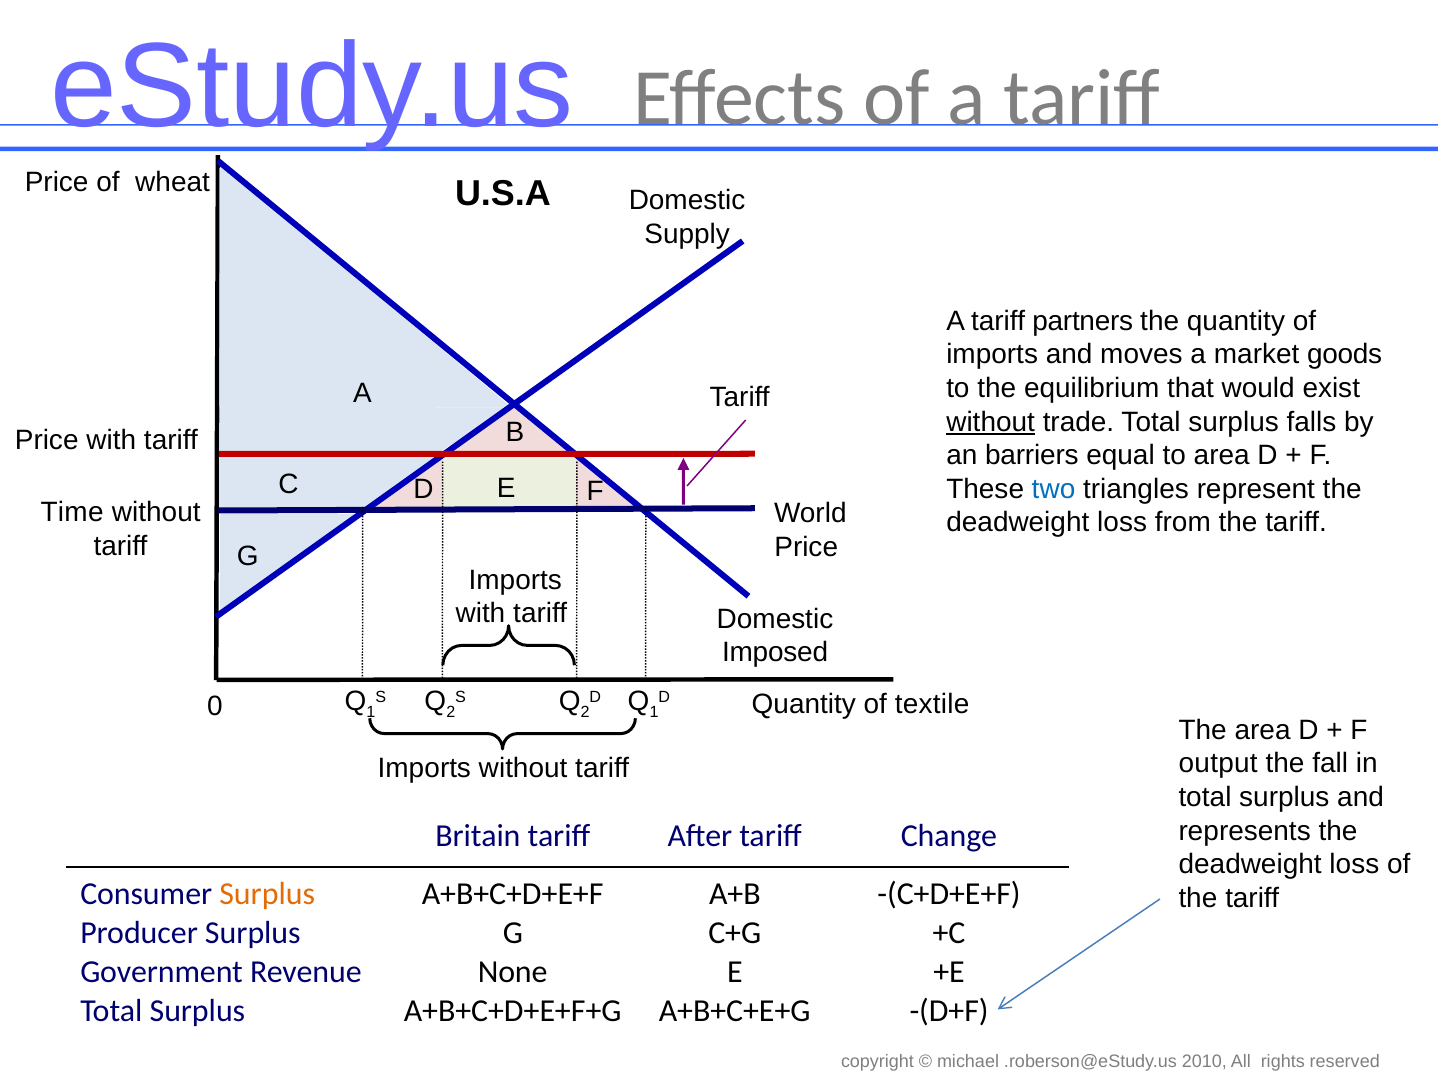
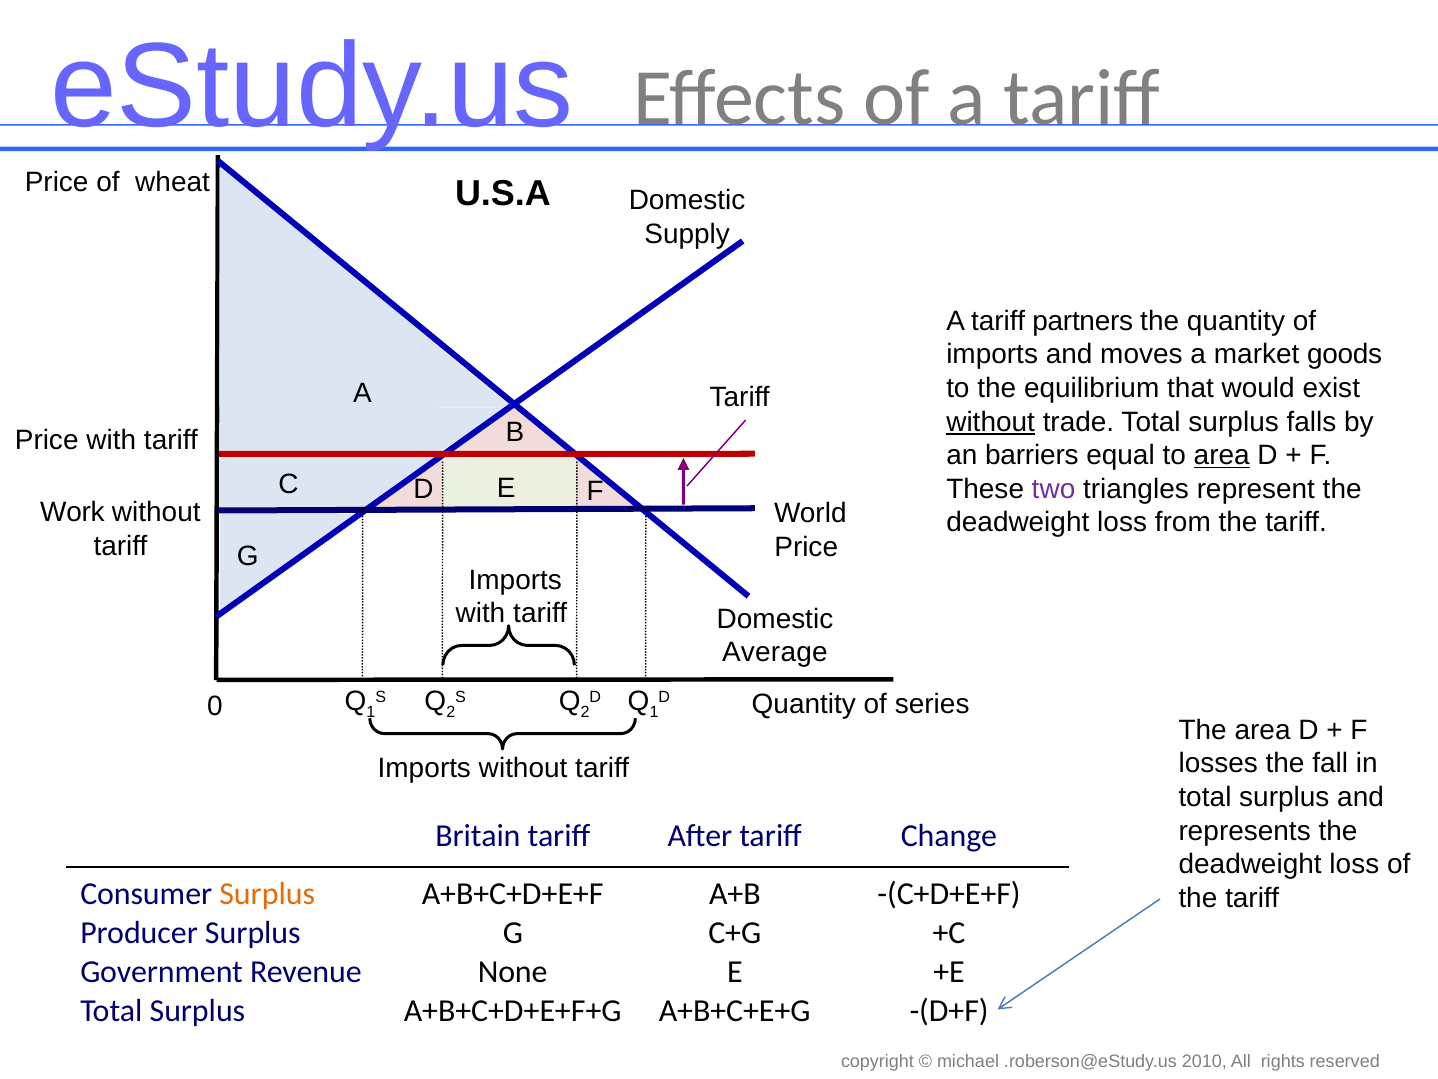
area at (1222, 455) underline: none -> present
two colour: blue -> purple
Time: Time -> Work
Imposed: Imposed -> Average
textile: textile -> series
output: output -> losses
